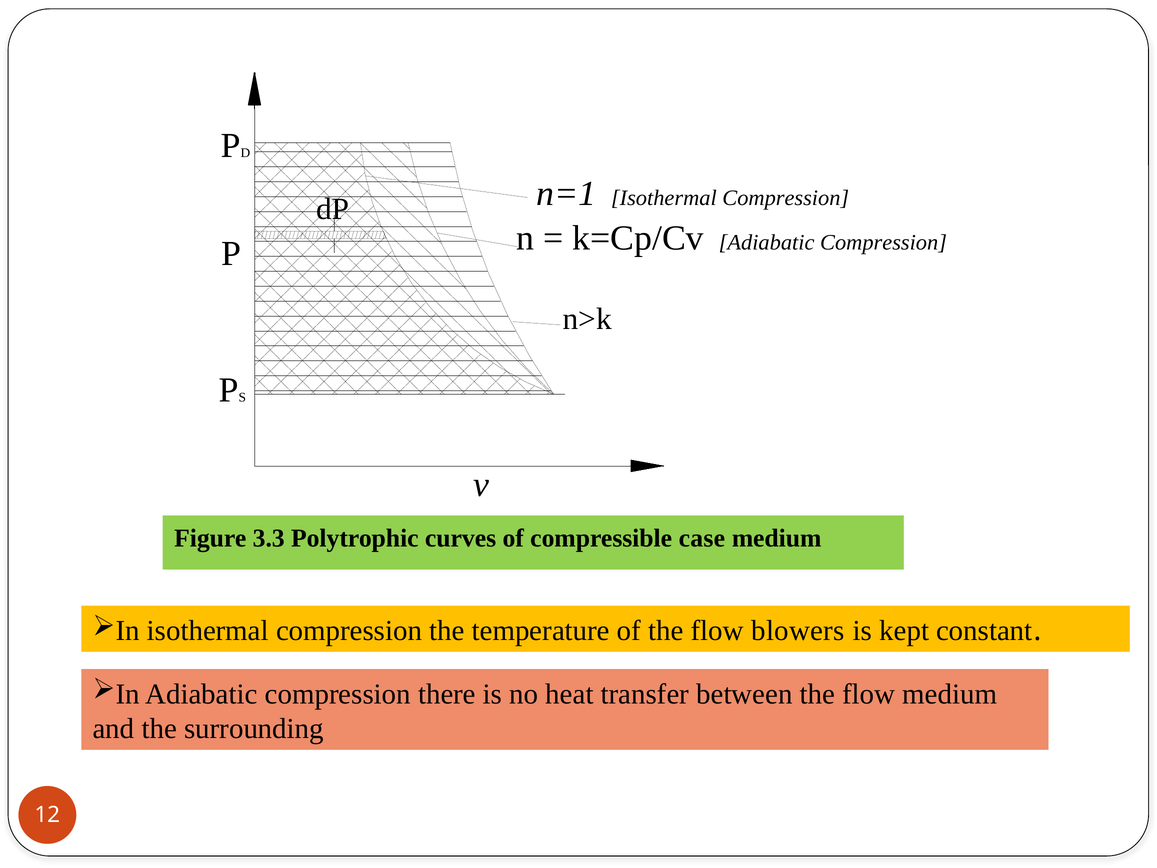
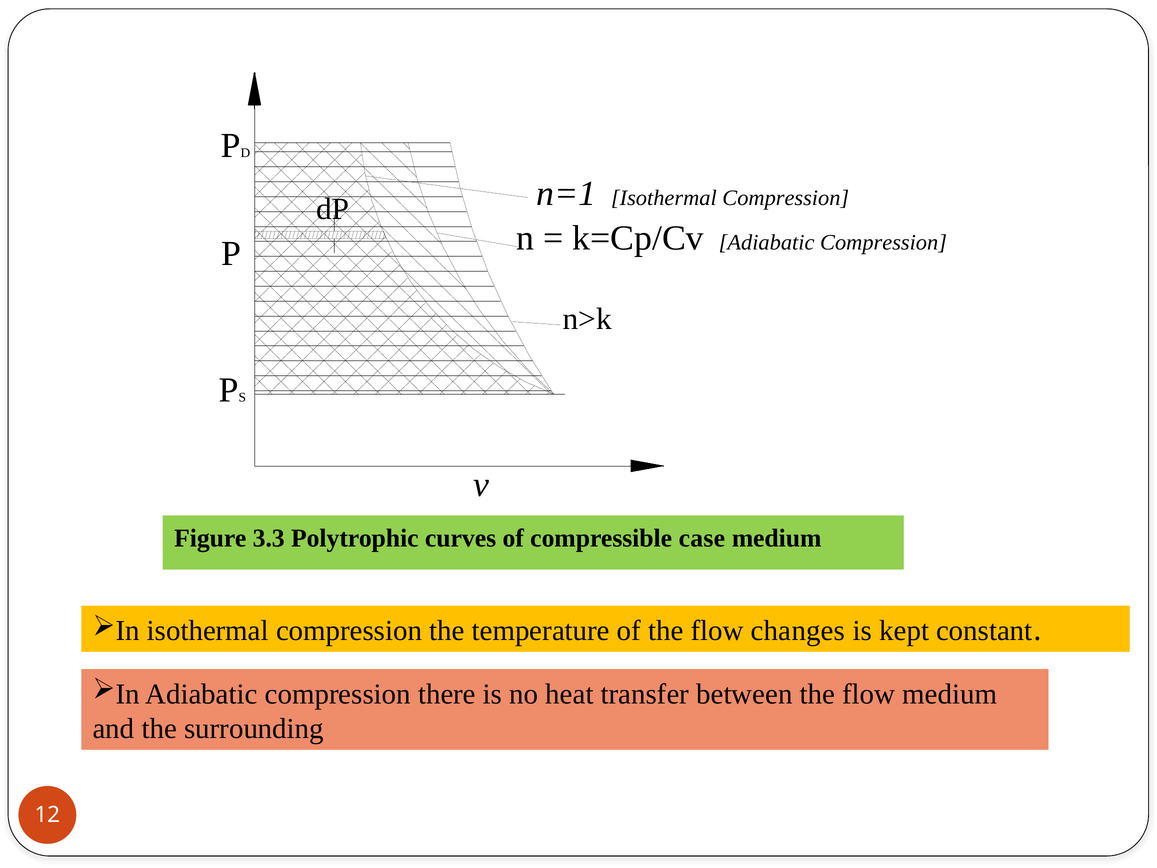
blowers: blowers -> changes
